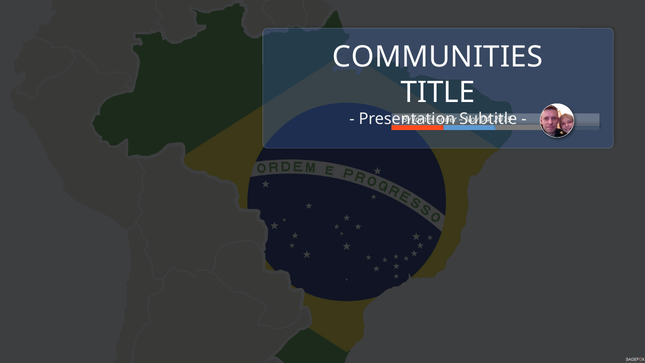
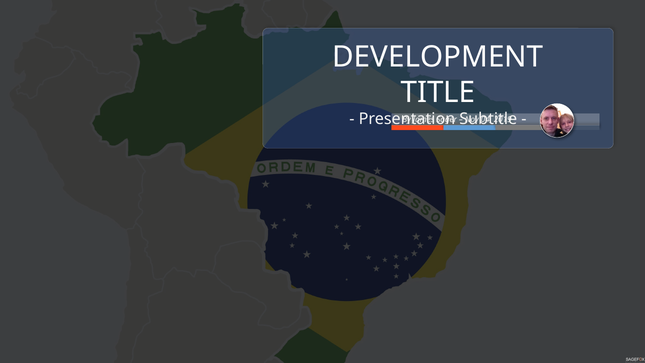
COMMUNITIES: COMMUNITIES -> DEVELOPMENT
